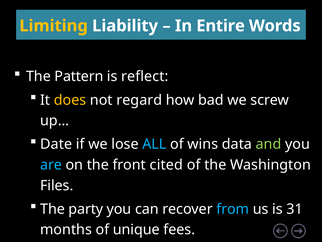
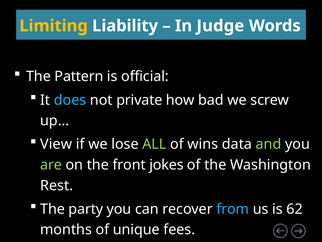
Entire: Entire -> Judge
reflect: reflect -> official
does colour: yellow -> light blue
regard: regard -> private
Date: Date -> View
ALL colour: light blue -> light green
are colour: light blue -> light green
cited: cited -> jokes
Files: Files -> Rest
31: 31 -> 62
